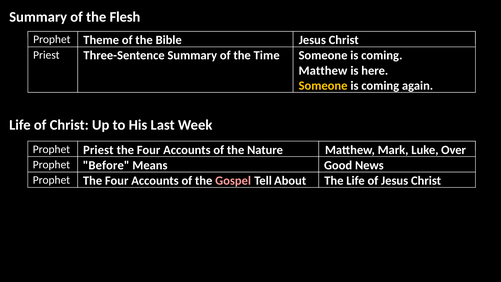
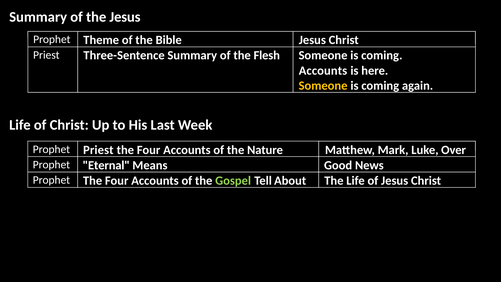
the Flesh: Flesh -> Jesus
Time: Time -> Flesh
Matthew at (323, 71): Matthew -> Accounts
Before: Before -> Eternal
Gospel colour: pink -> light green
